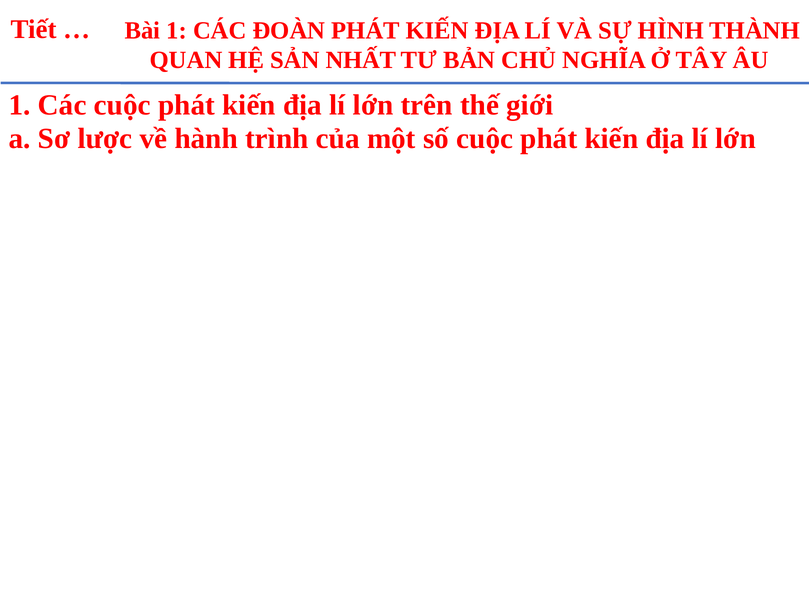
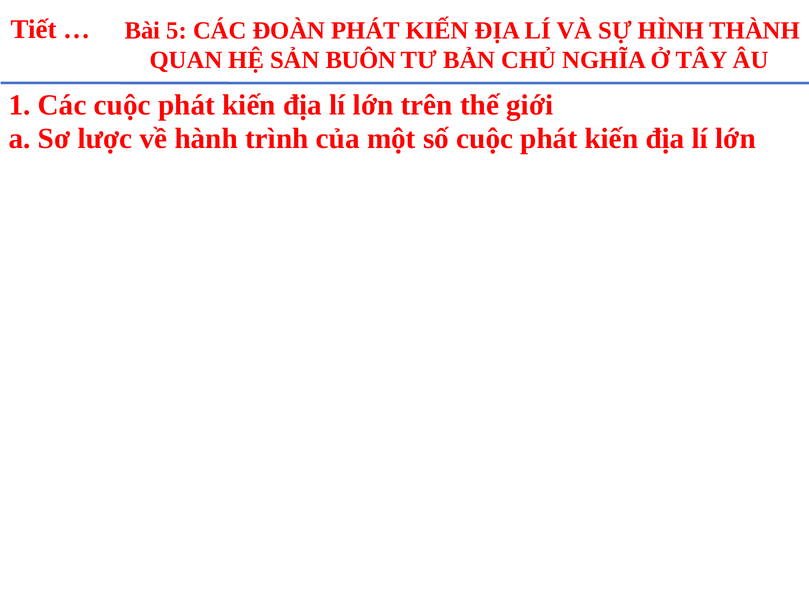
Bài 1: 1 -> 5
NHẤT: NHẤT -> BUÔN
